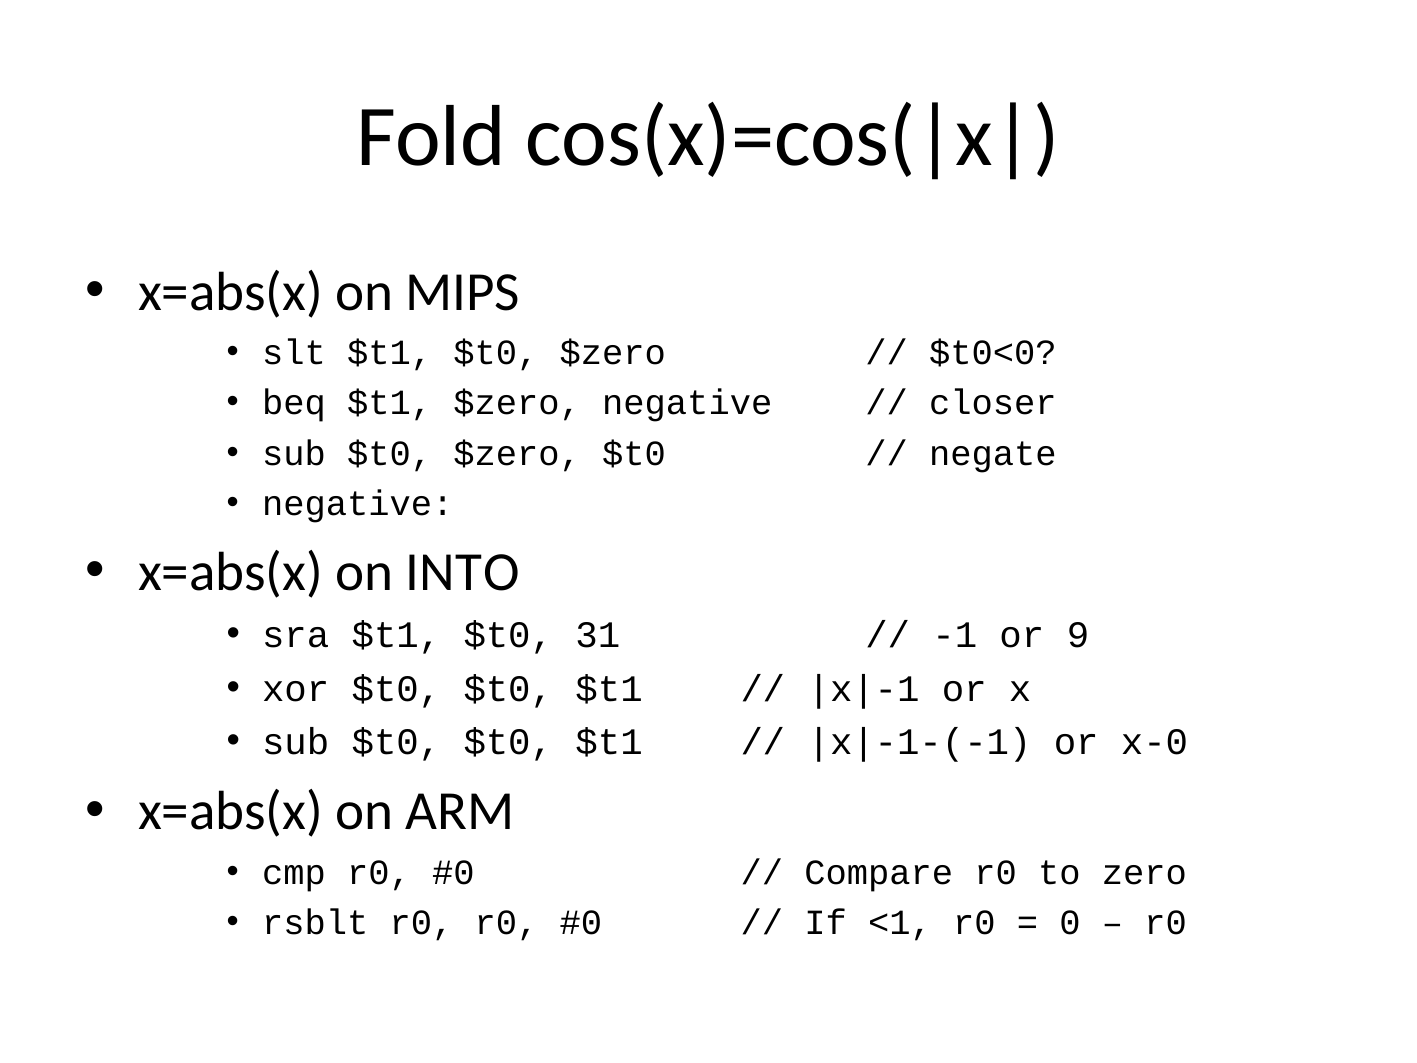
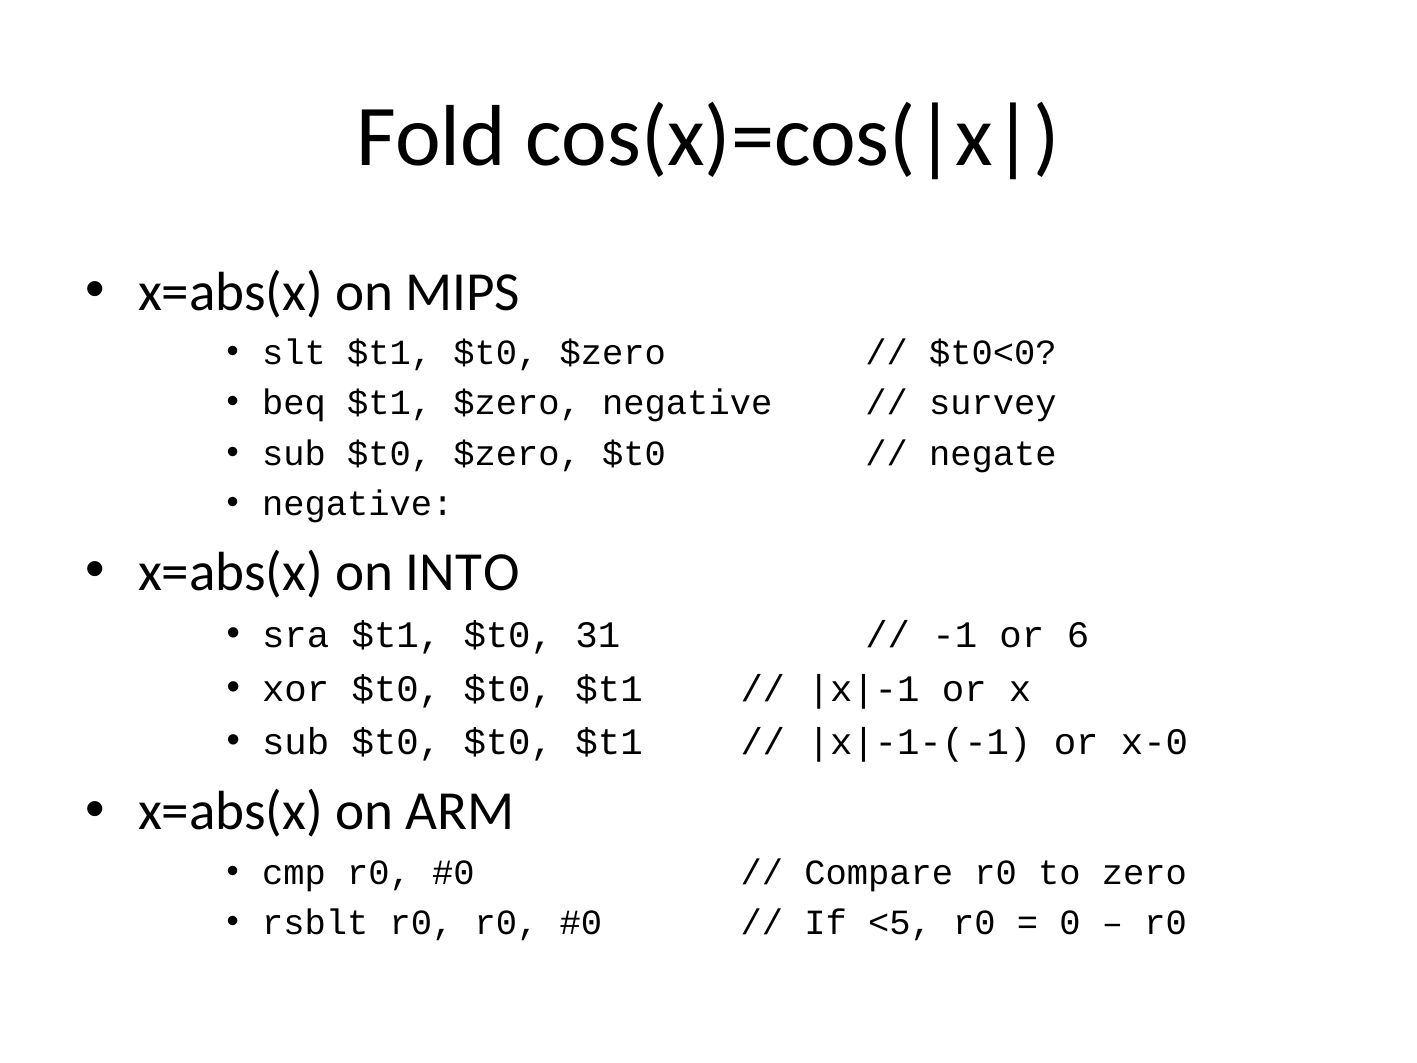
closer: closer -> survey
9: 9 -> 6
<1: <1 -> <5
